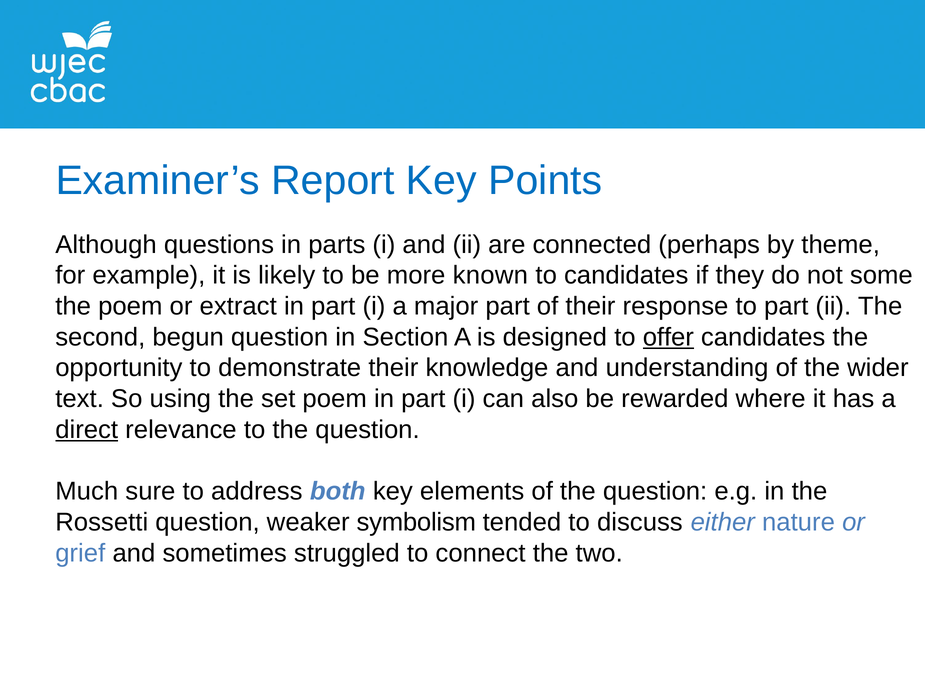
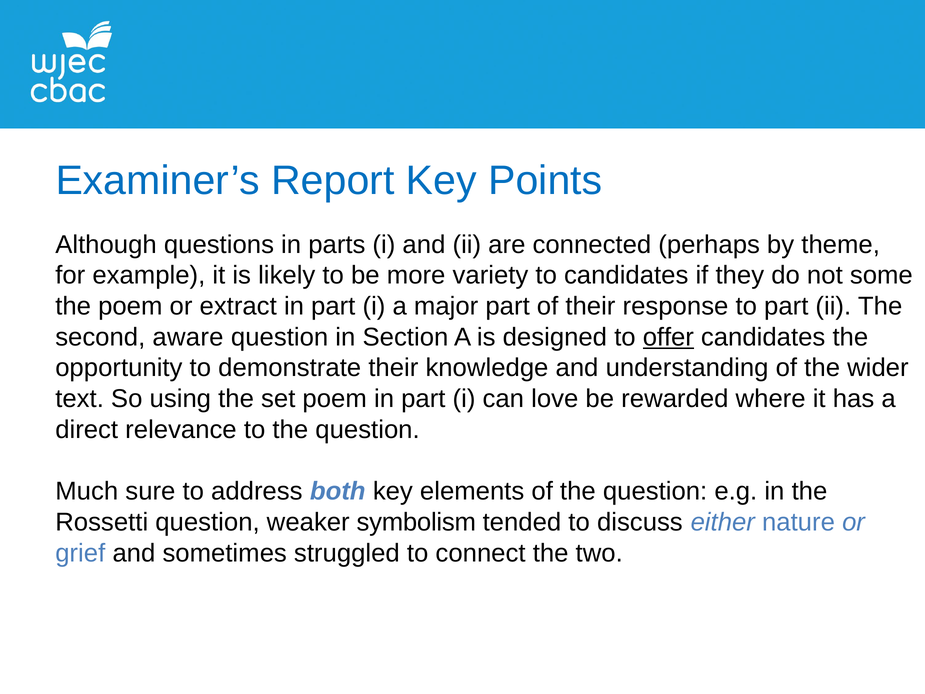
known: known -> variety
begun: begun -> aware
also: also -> love
direct underline: present -> none
